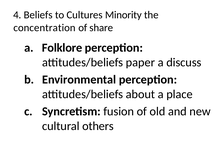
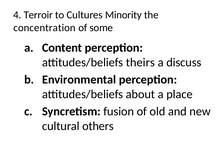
Beliefs: Beliefs -> Terroir
share: share -> some
Folklore: Folklore -> Content
paper: paper -> theirs
